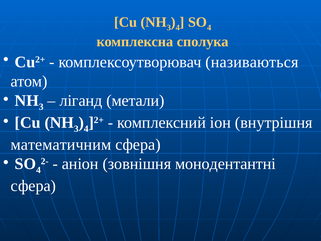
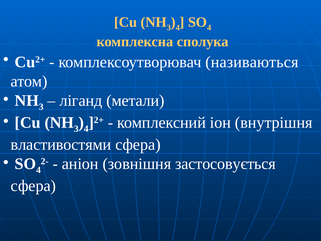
математичним: математичним -> властивостями
монодентантні: монодентантні -> застосовується
